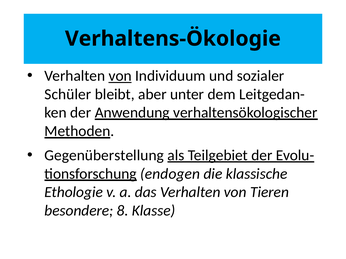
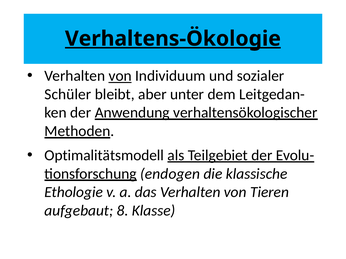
Verhaltens-Ökologie underline: none -> present
Gegenüberstellung: Gegenüberstellung -> Optimalitätsmodell
besondere: besondere -> aufgebaut
